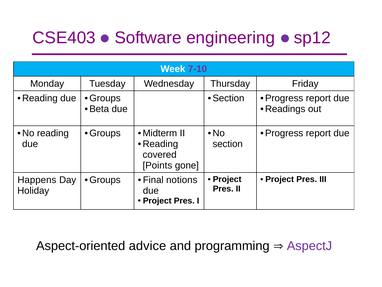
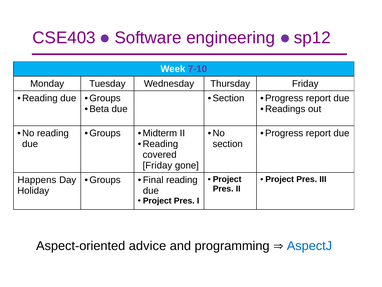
Points at (157, 165): Points -> Friday
Final notions: notions -> reading
AspectJ colour: purple -> blue
